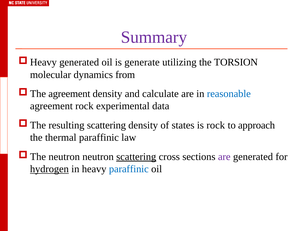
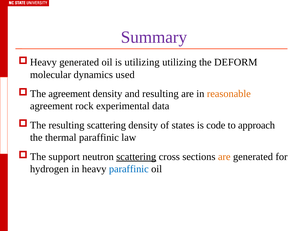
is generate: generate -> utilizing
TORSION: TORSION -> DEFORM
from: from -> used
and calculate: calculate -> resulting
reasonable colour: blue -> orange
is rock: rock -> code
neutron at (64, 157): neutron -> support
are at (224, 157) colour: purple -> orange
hydrogen underline: present -> none
